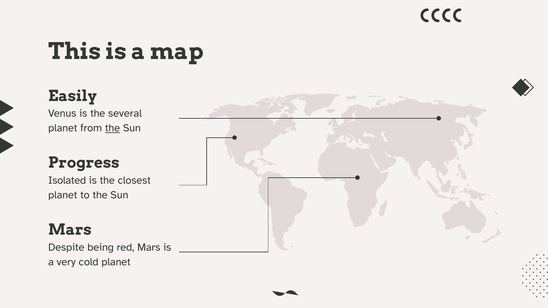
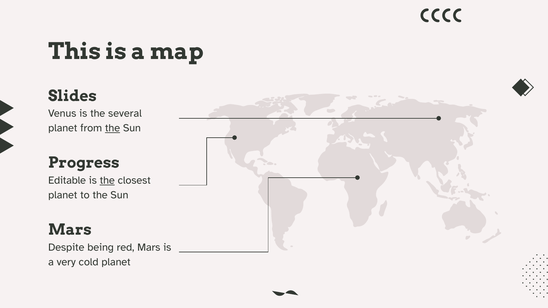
Easily: Easily -> Slides
Isolated: Isolated -> Editable
the at (107, 180) underline: none -> present
